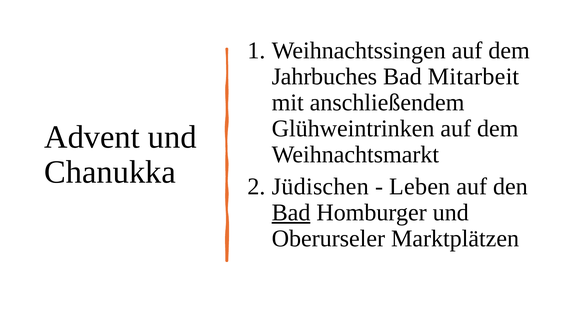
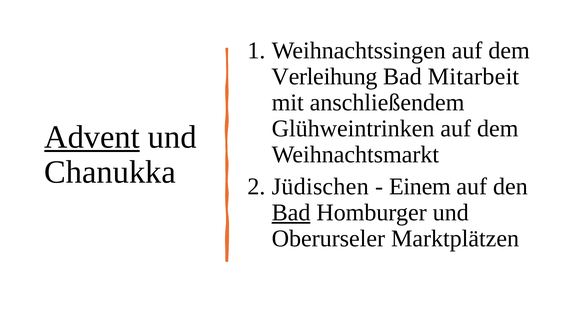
Jahrbuches: Jahrbuches -> Verleihung
Advent underline: none -> present
Leben: Leben -> Einem
